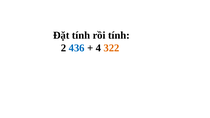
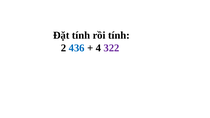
322 colour: orange -> purple
